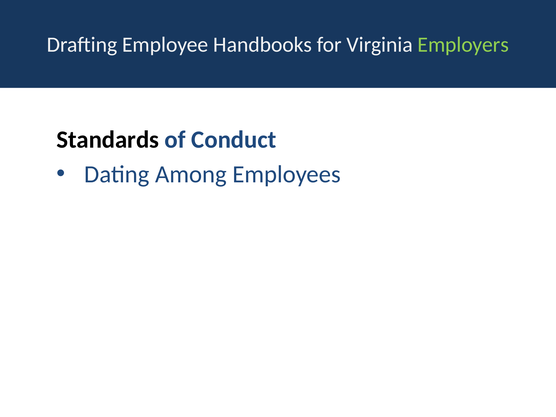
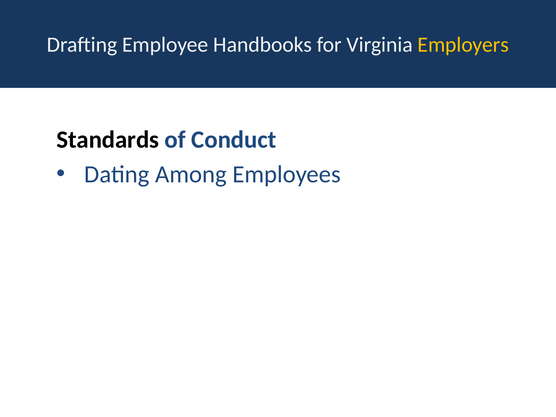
Employers colour: light green -> yellow
